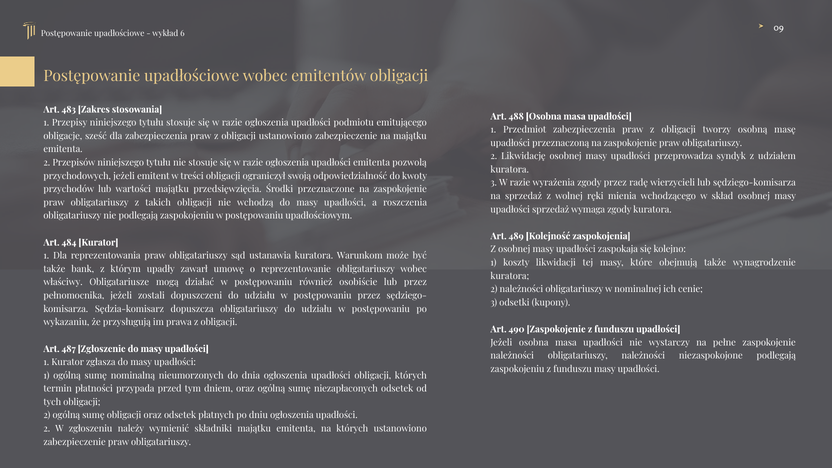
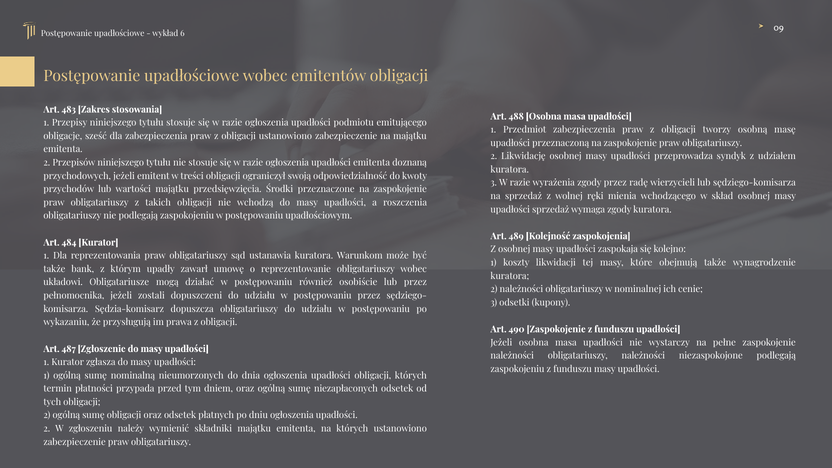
pozwolą: pozwolą -> doznaną
właściwy: właściwy -> układowi
